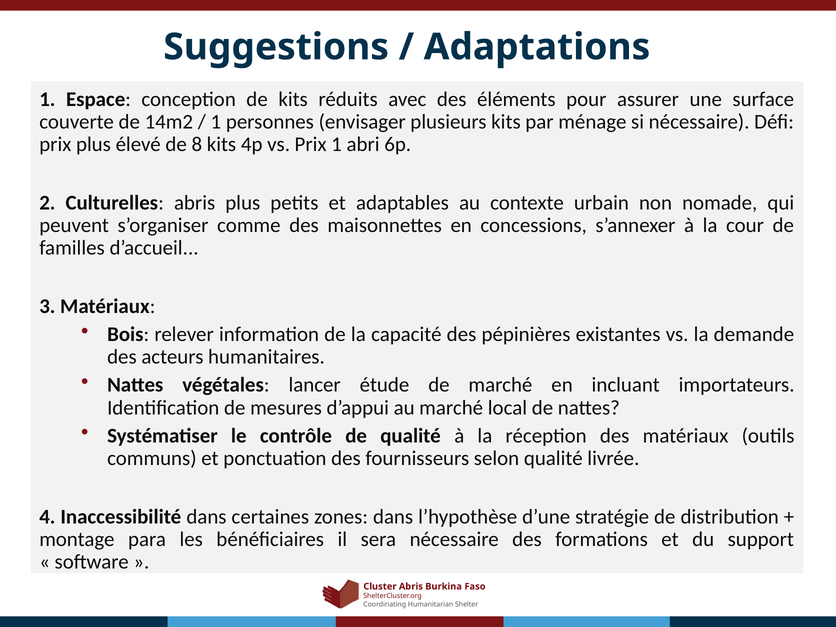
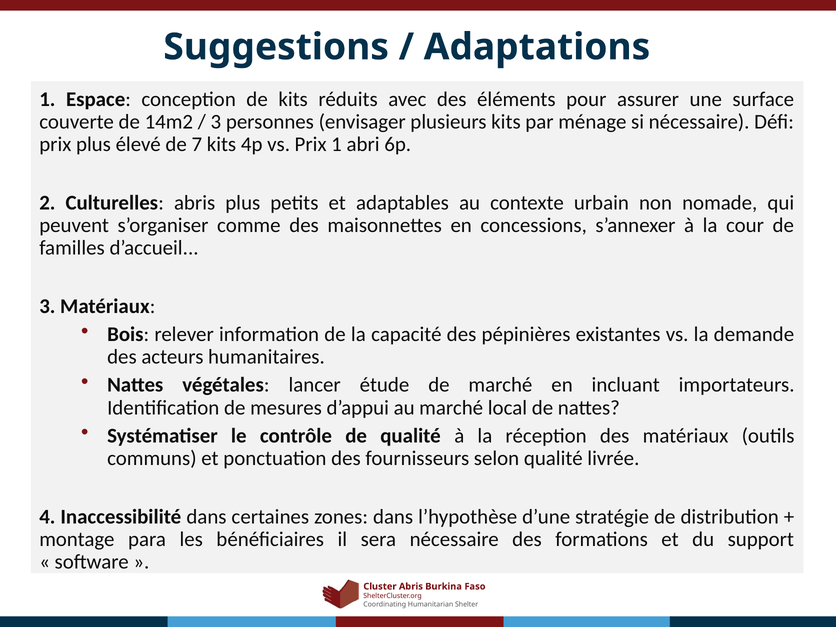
1 at (216, 122): 1 -> 3
8: 8 -> 7
